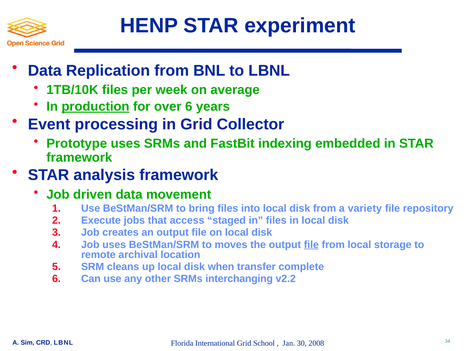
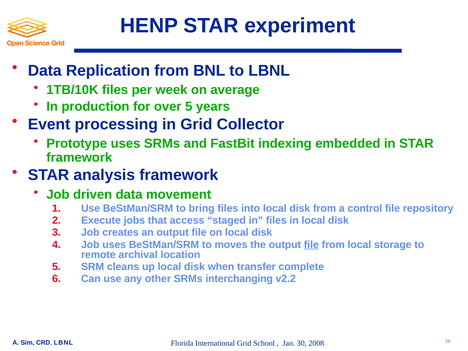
production underline: present -> none
over 6: 6 -> 5
variety: variety -> control
